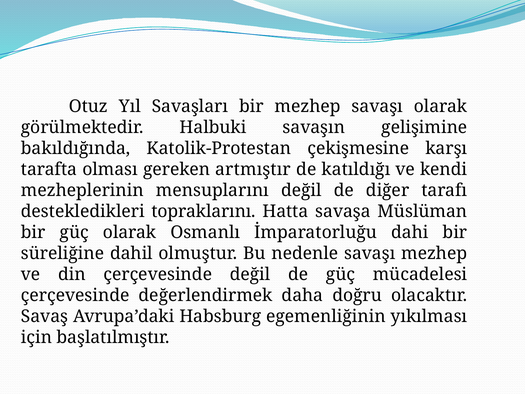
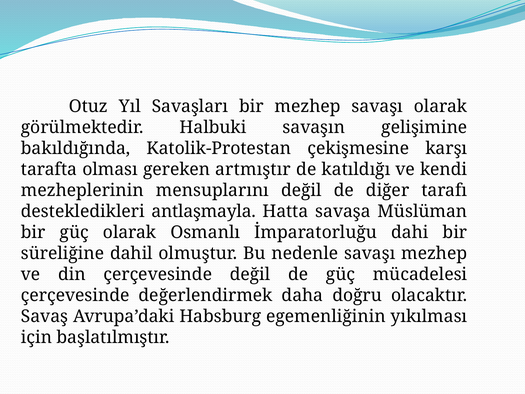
topraklarını: topraklarını -> antlaşmayla
